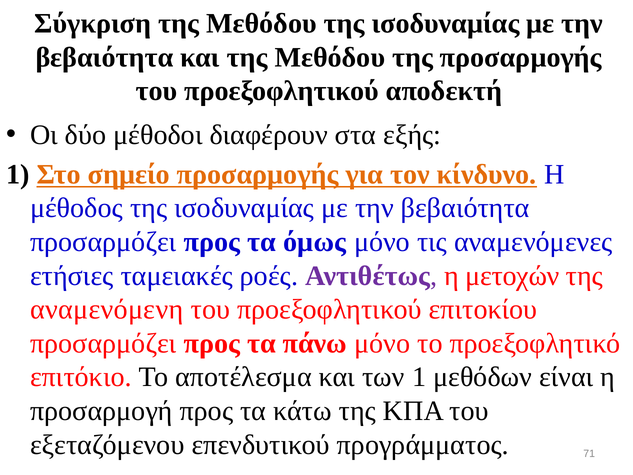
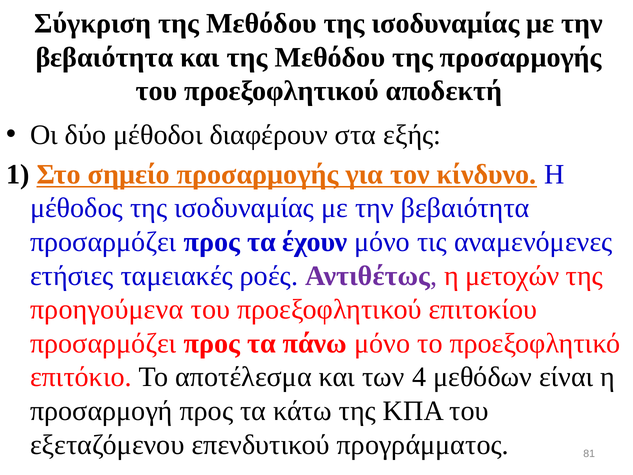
όμως: όμως -> έχουν
αναμενόμενη: αναμενόμενη -> προηγούμενα
των 1: 1 -> 4
71: 71 -> 81
